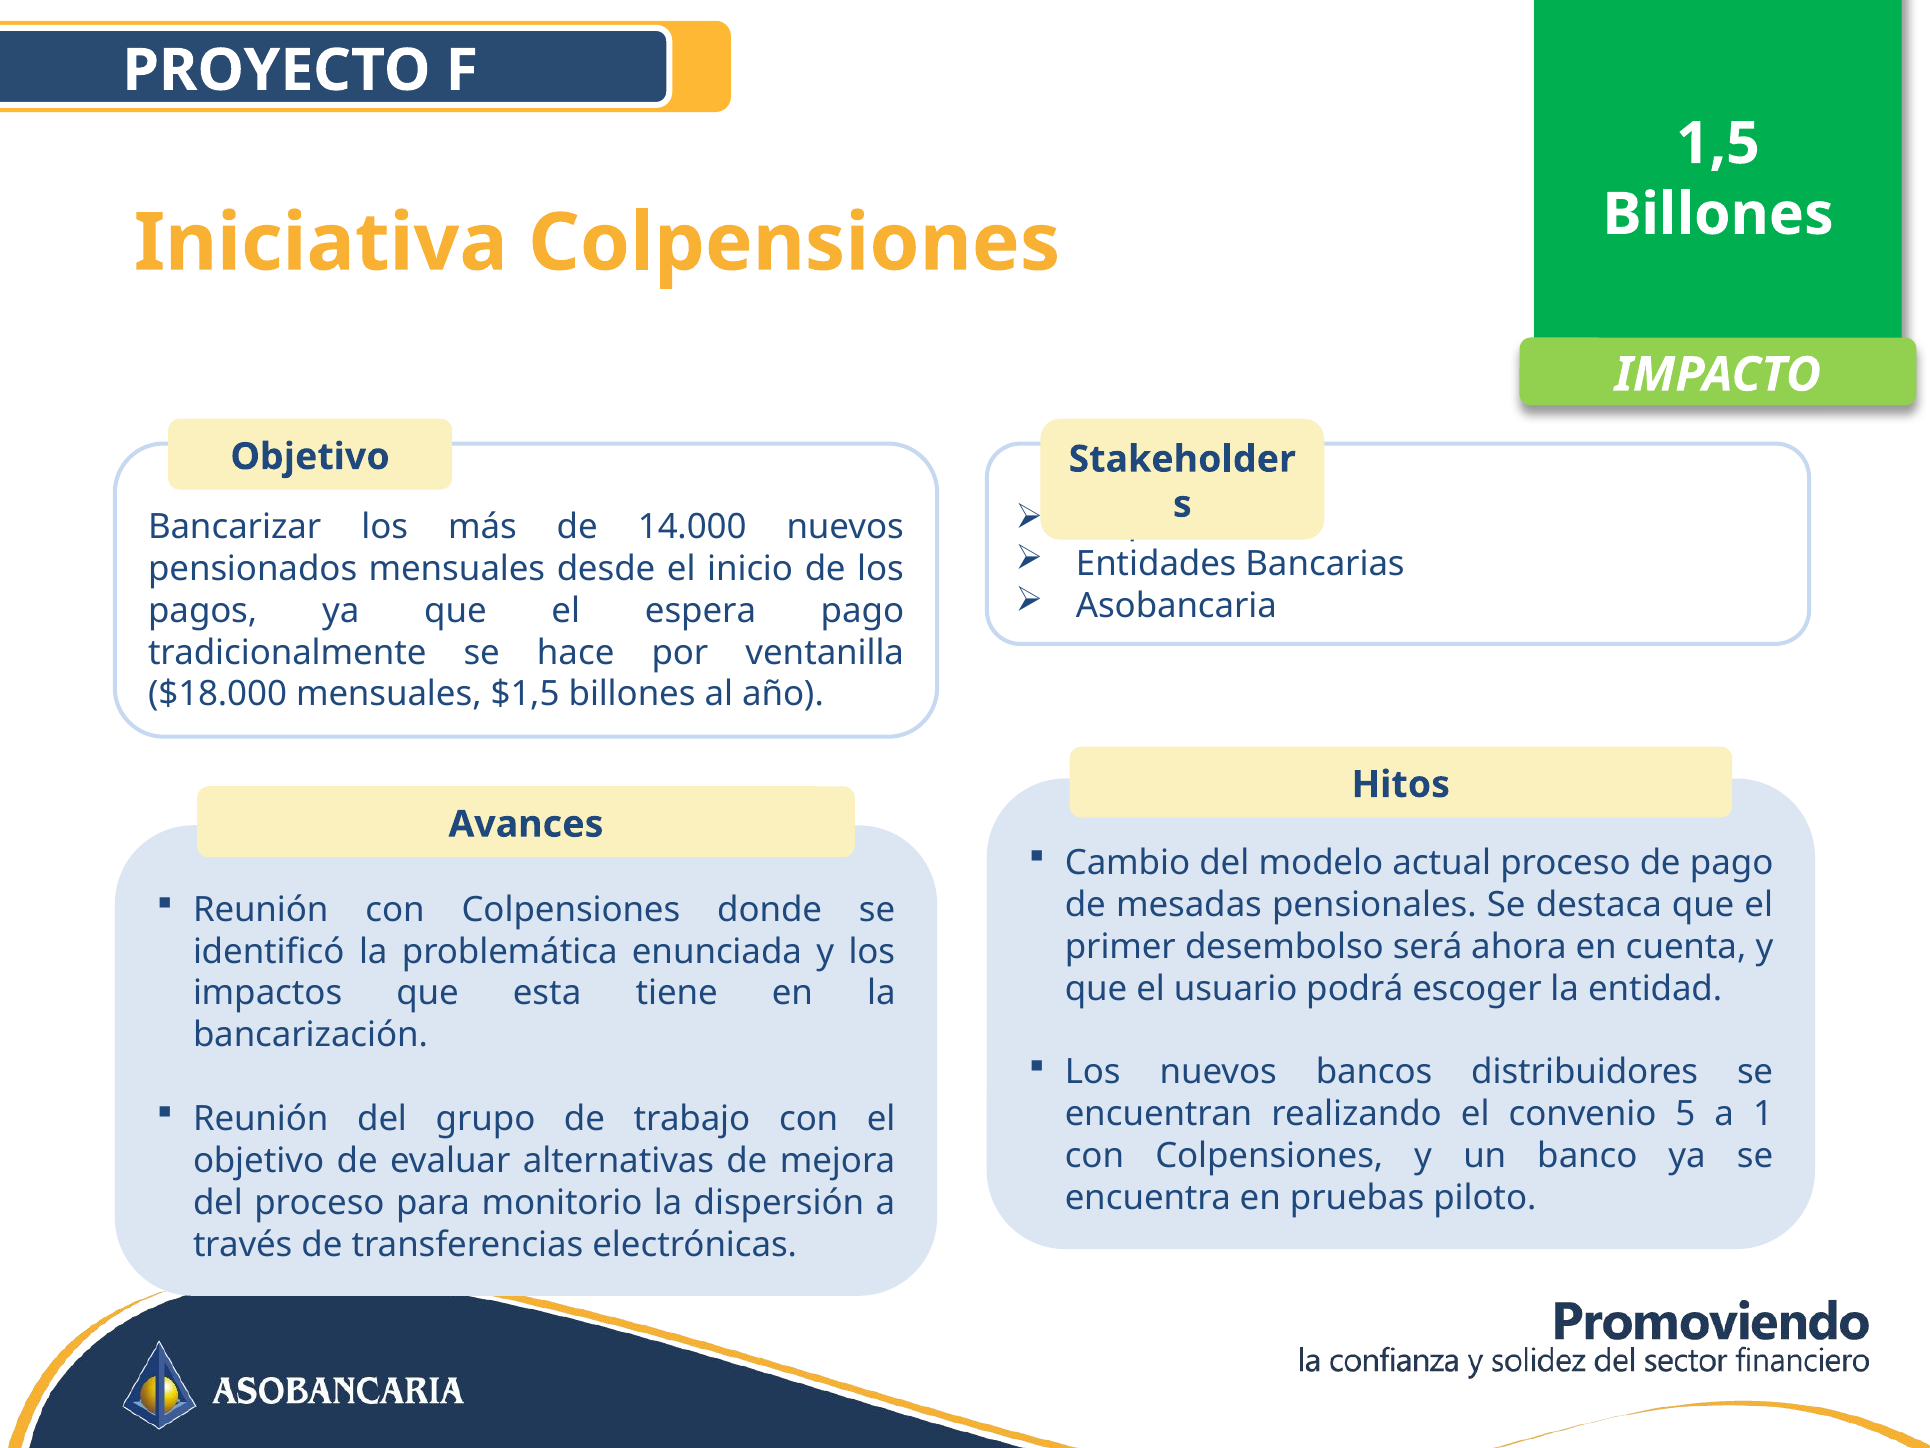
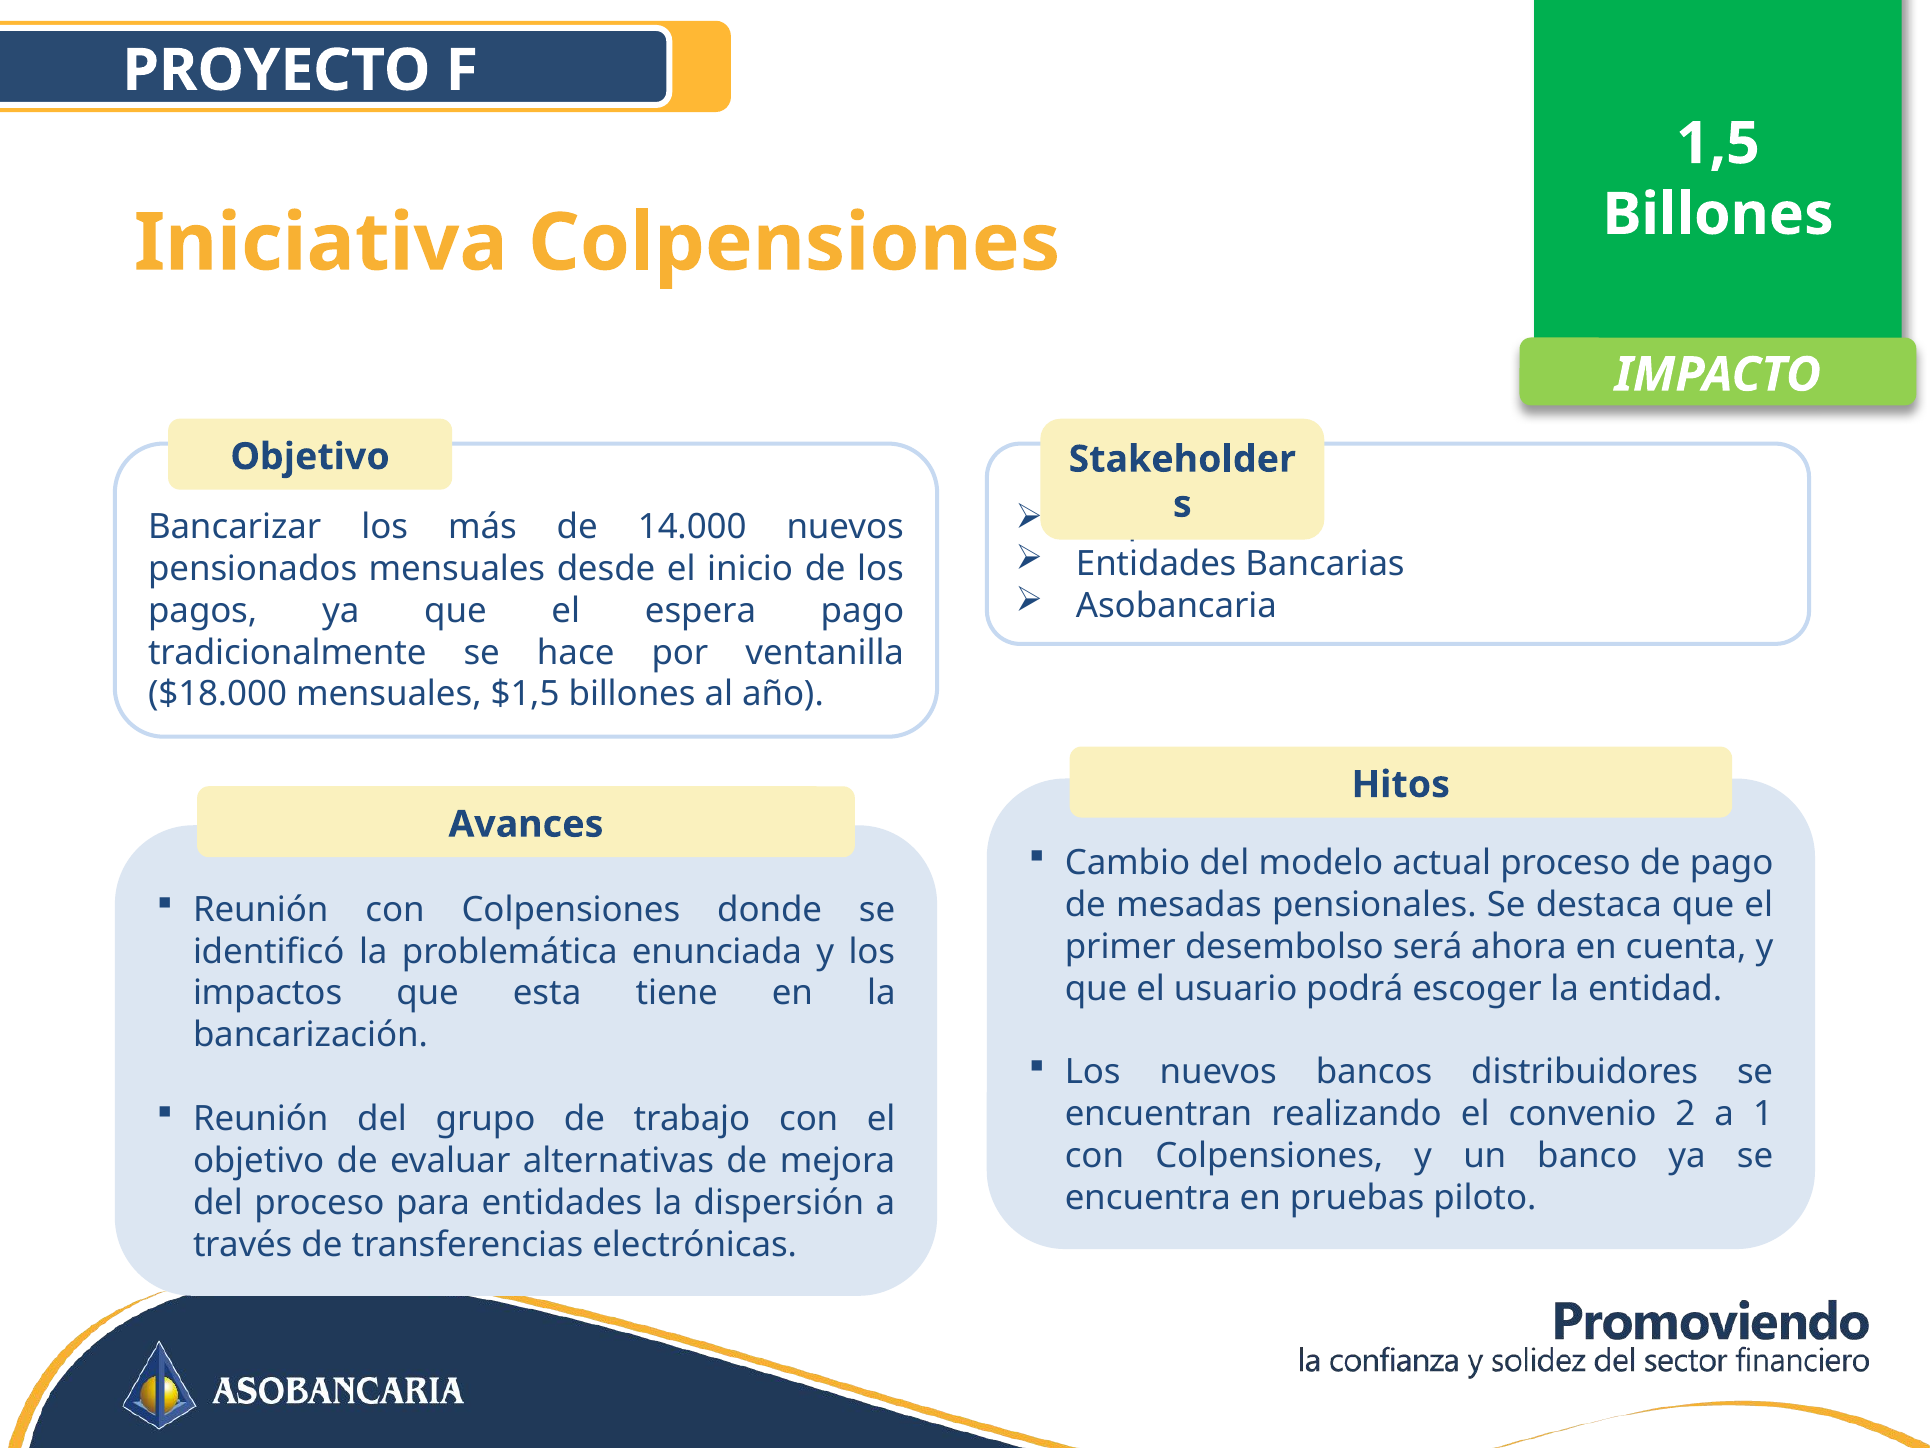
5: 5 -> 2
para monitorio: monitorio -> entidades
